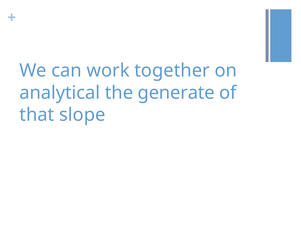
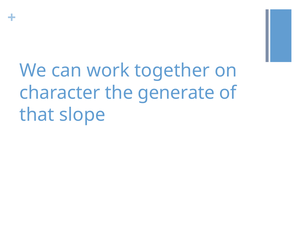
analytical: analytical -> character
